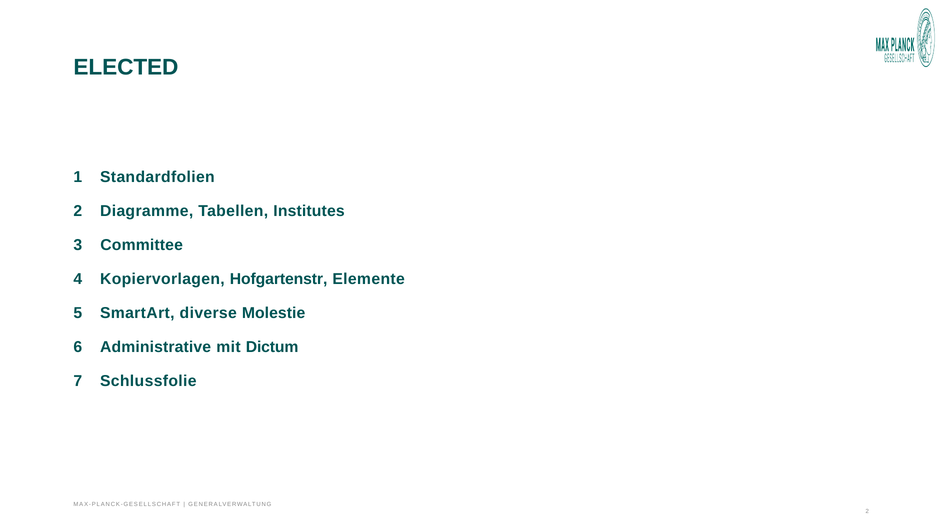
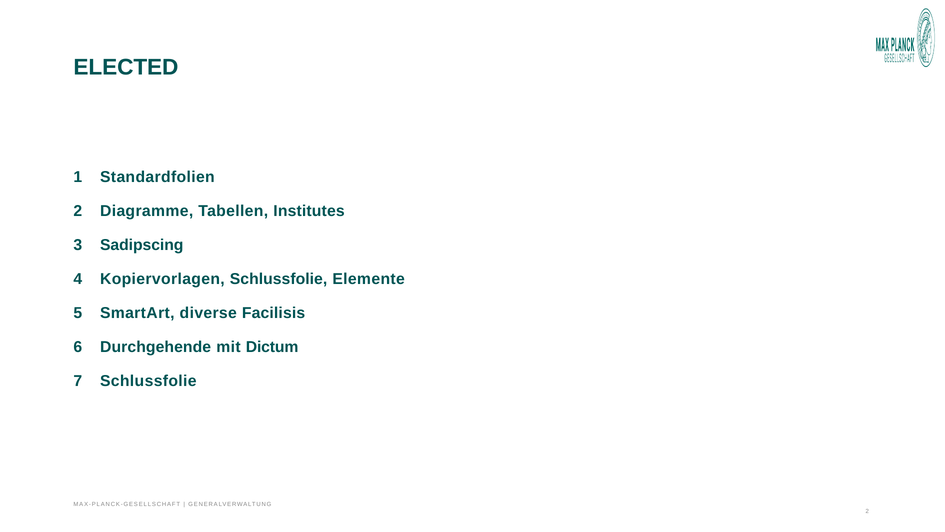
Committee: Committee -> Sadipscing
Kopiervorlagen Hofgartenstr: Hofgartenstr -> Schlussfolie
Molestie: Molestie -> Facilisis
Administrative: Administrative -> Durchgehende
